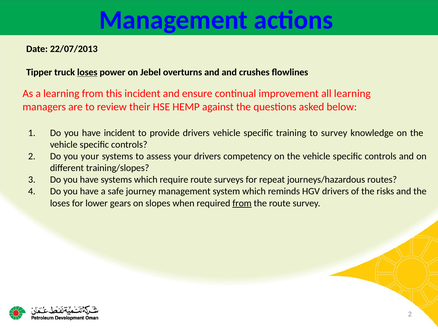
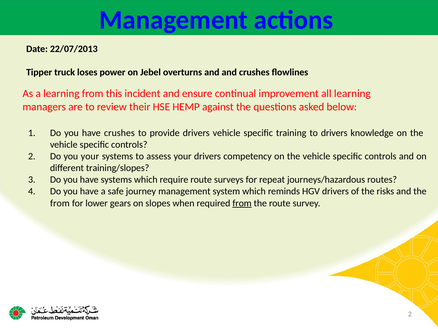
loses at (87, 72) underline: present -> none
have incident: incident -> crushes
to survey: survey -> drivers
loses at (60, 203): loses -> from
